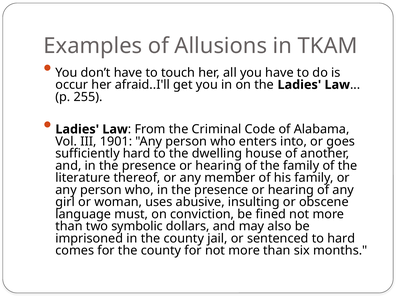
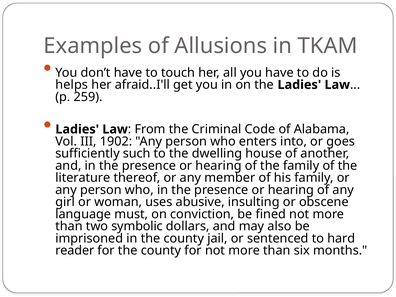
occur: occur -> helps
255: 255 -> 259
1901: 1901 -> 1902
sufficiently hard: hard -> such
comes: comes -> reader
